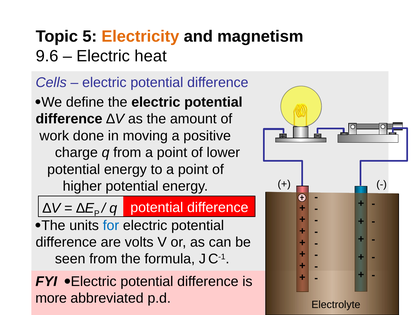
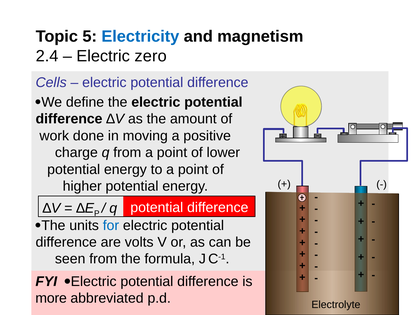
Electricity colour: orange -> blue
9.6: 9.6 -> 2.4
heat: heat -> zero
